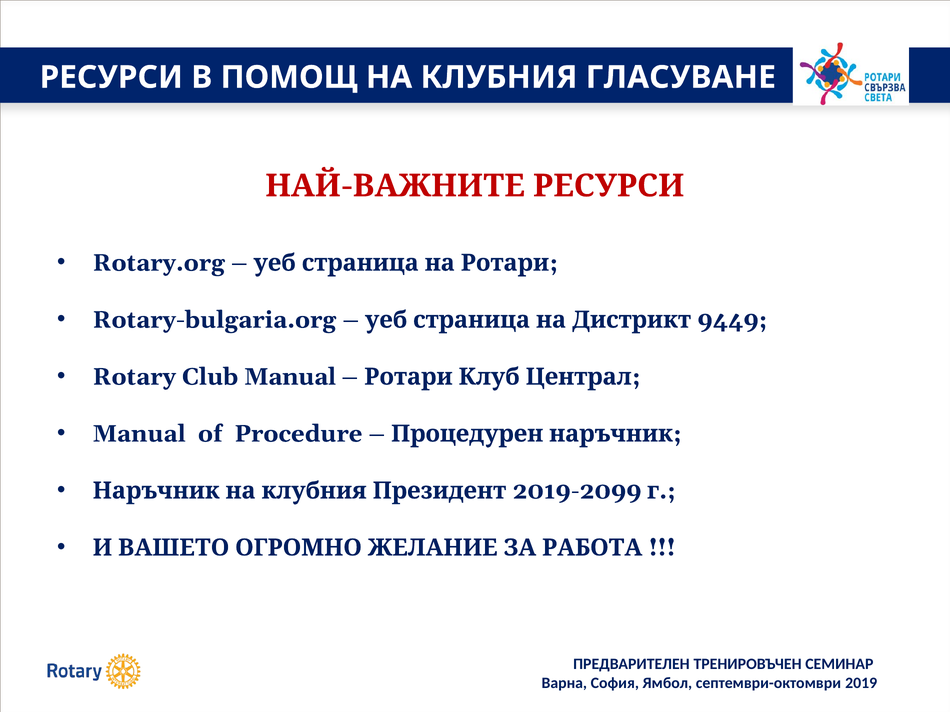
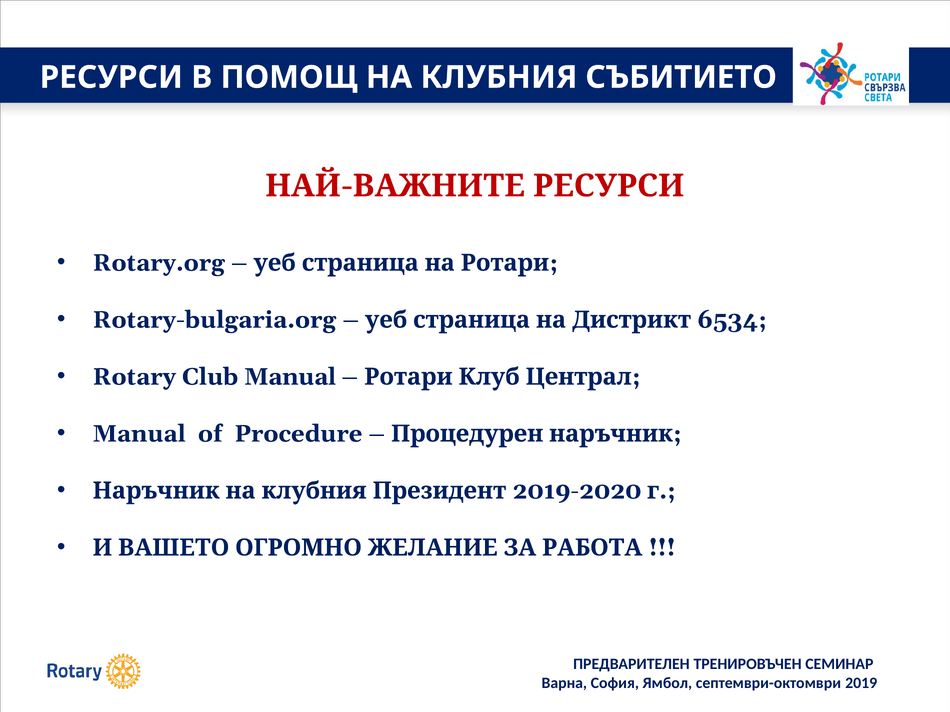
ГЛАСУВАНЕ: ГЛАСУВАНЕ -> СЪБИТИЕТО
9449: 9449 -> 6534
2019-2099: 2019-2099 -> 2019-2020
